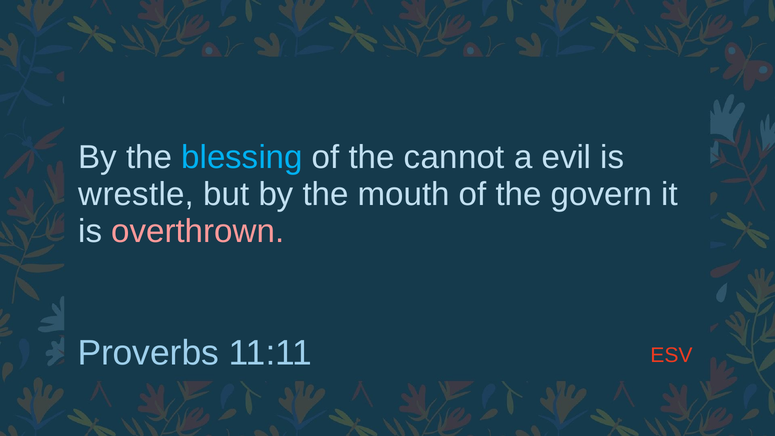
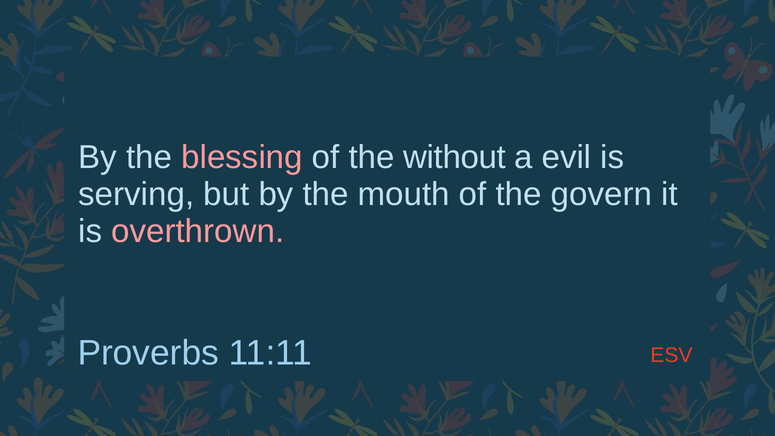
blessing colour: light blue -> pink
cannot: cannot -> without
wrestle: wrestle -> serving
